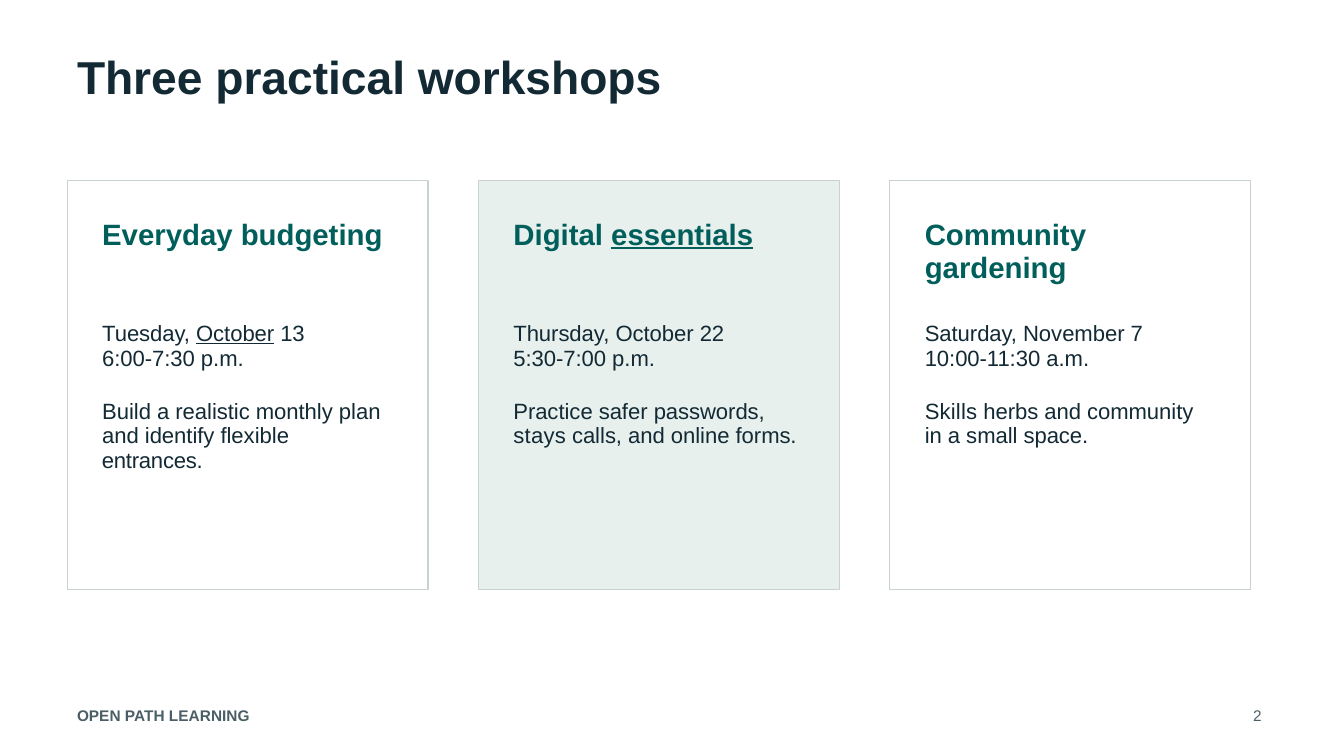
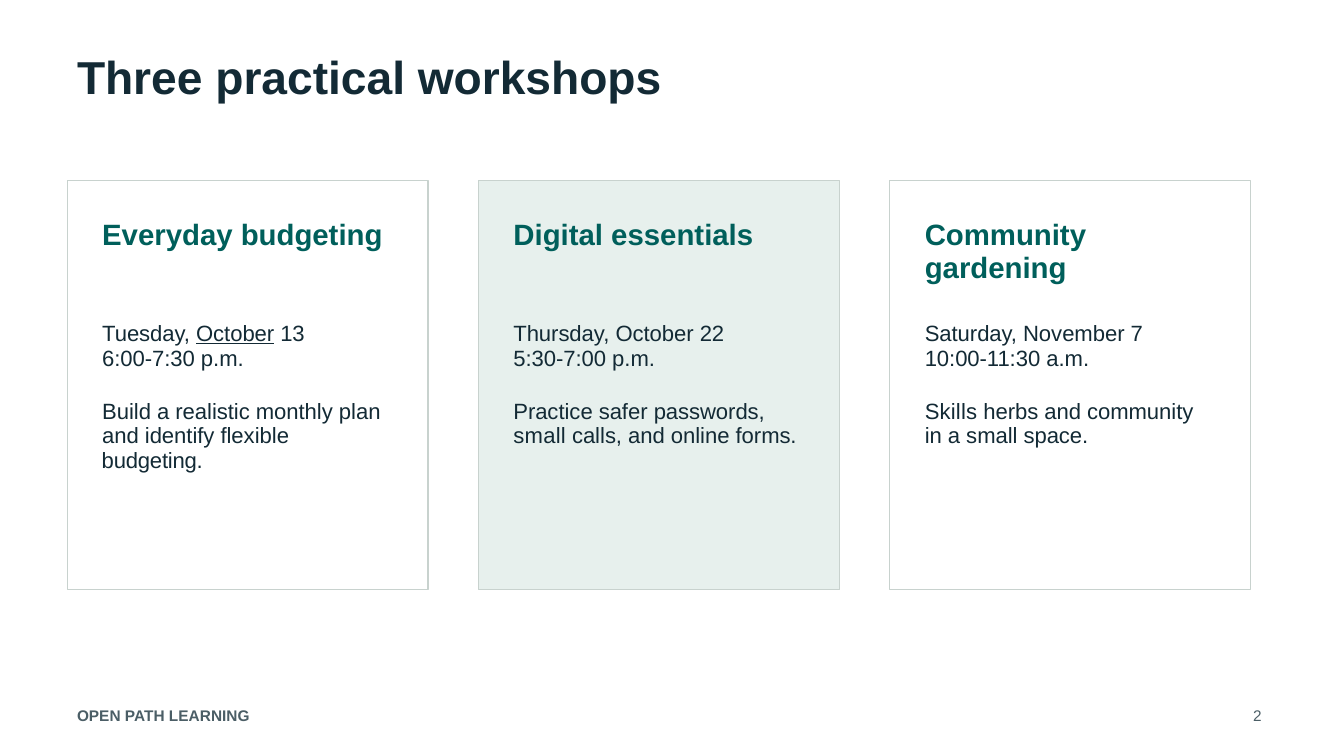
essentials underline: present -> none
stays at (540, 437): stays -> small
entrances at (152, 461): entrances -> budgeting
